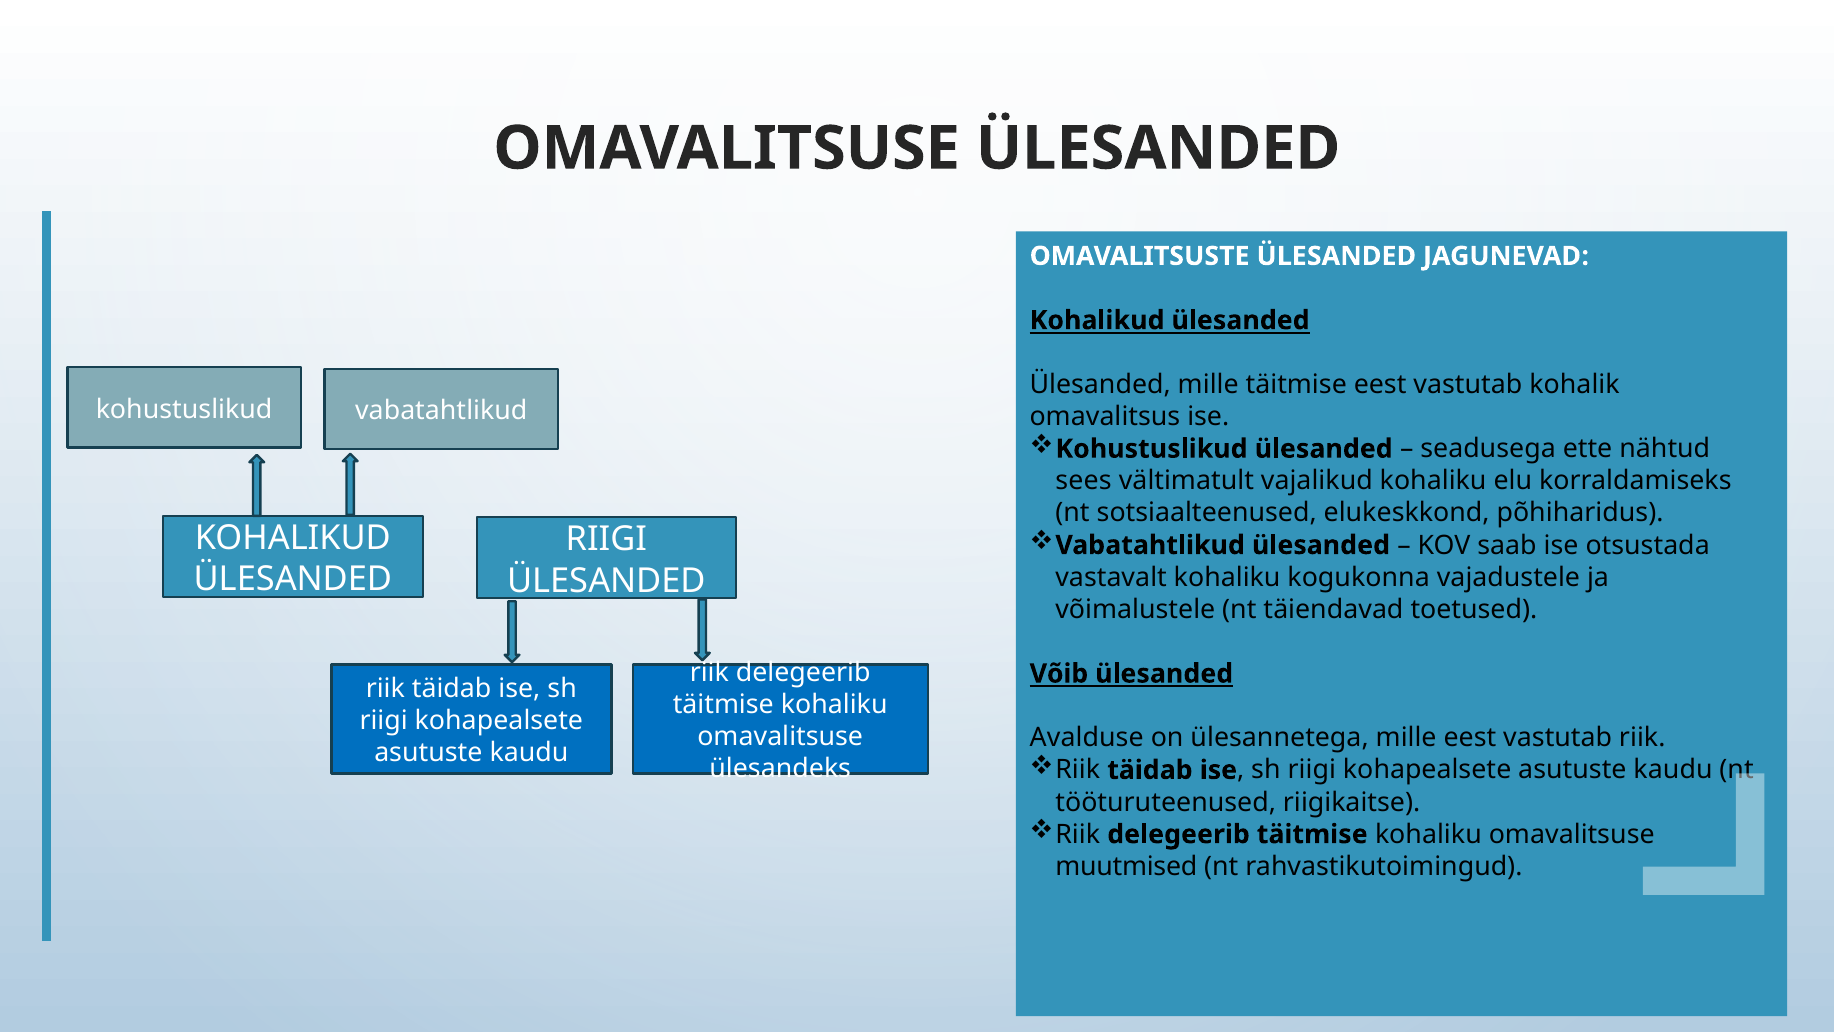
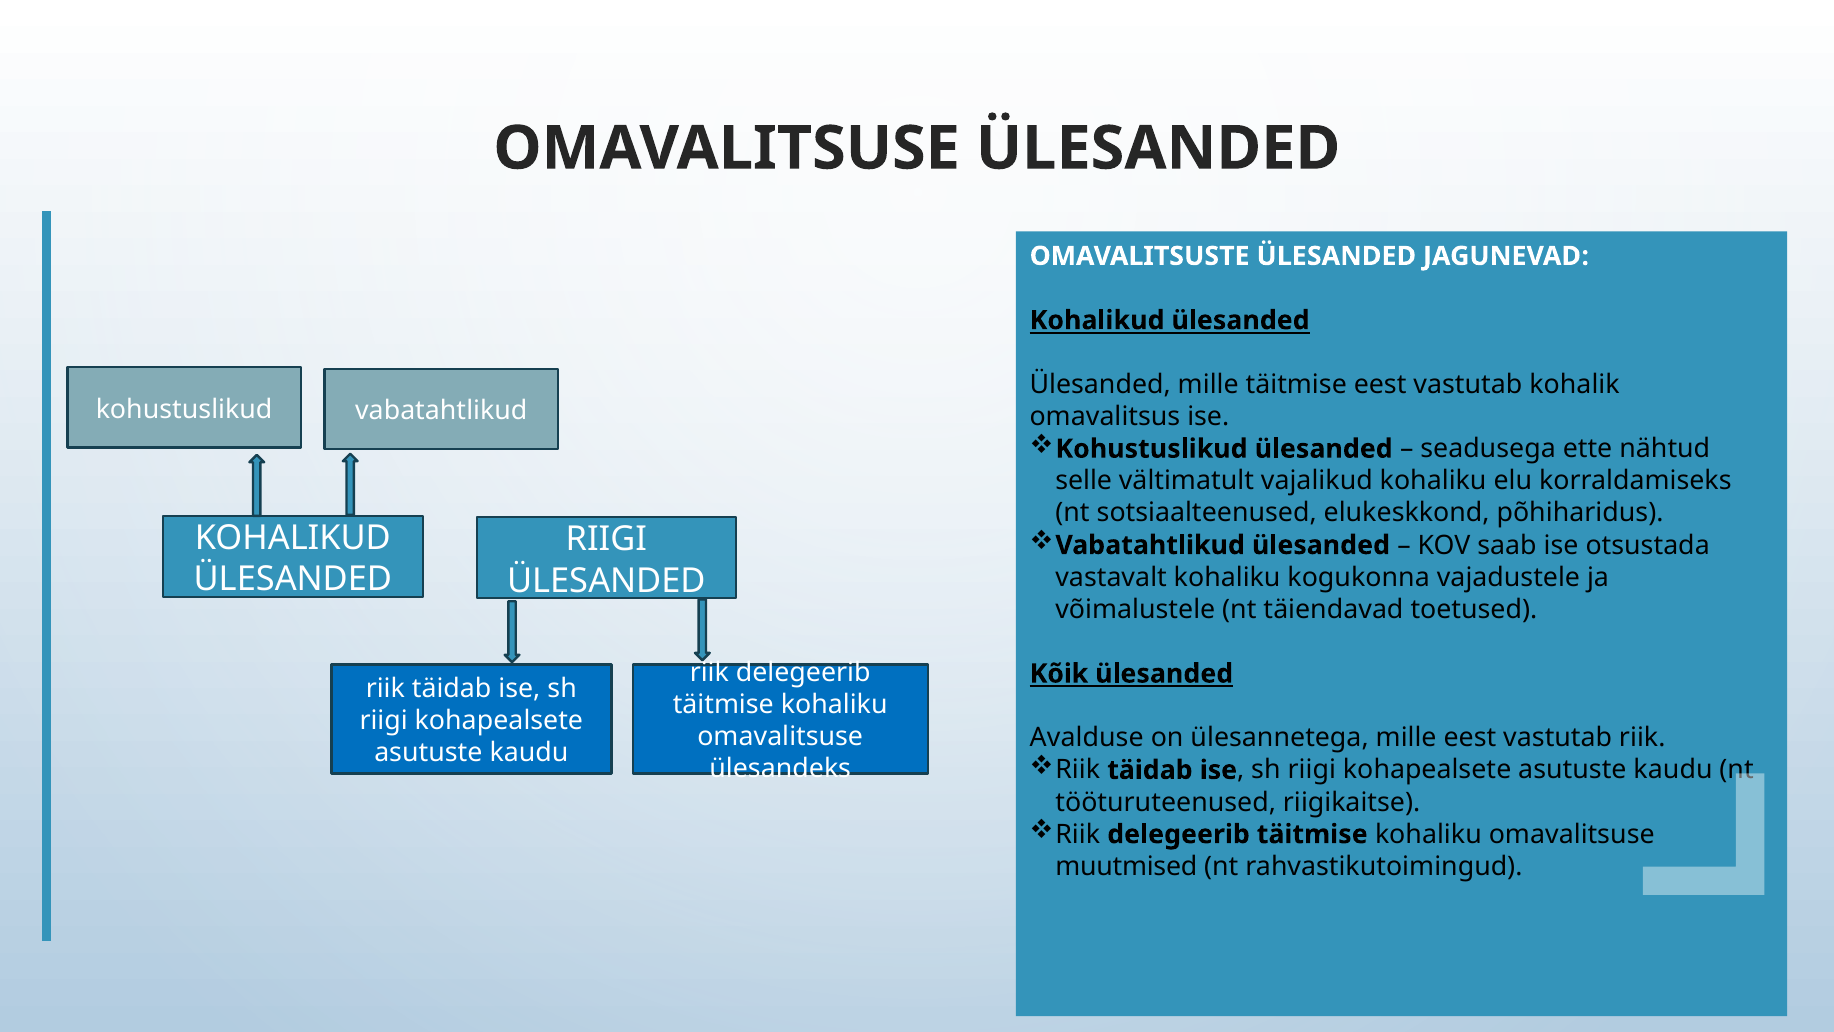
sees: sees -> selle
Võib: Võib -> Kõik
